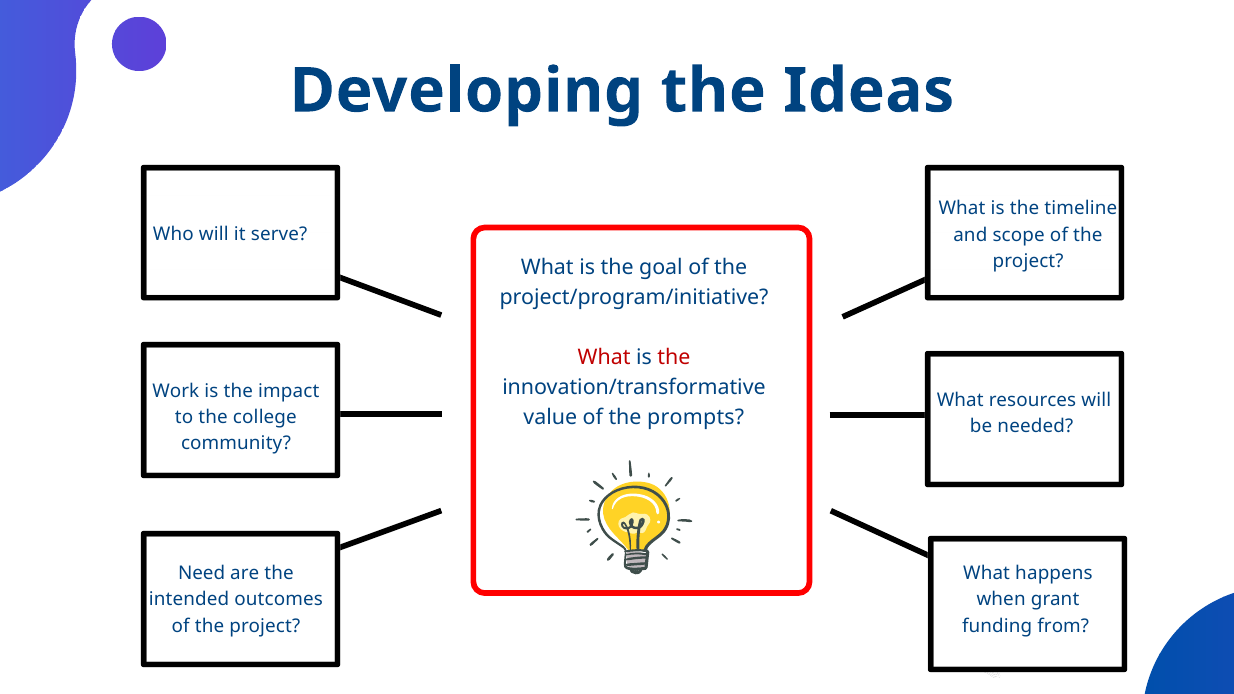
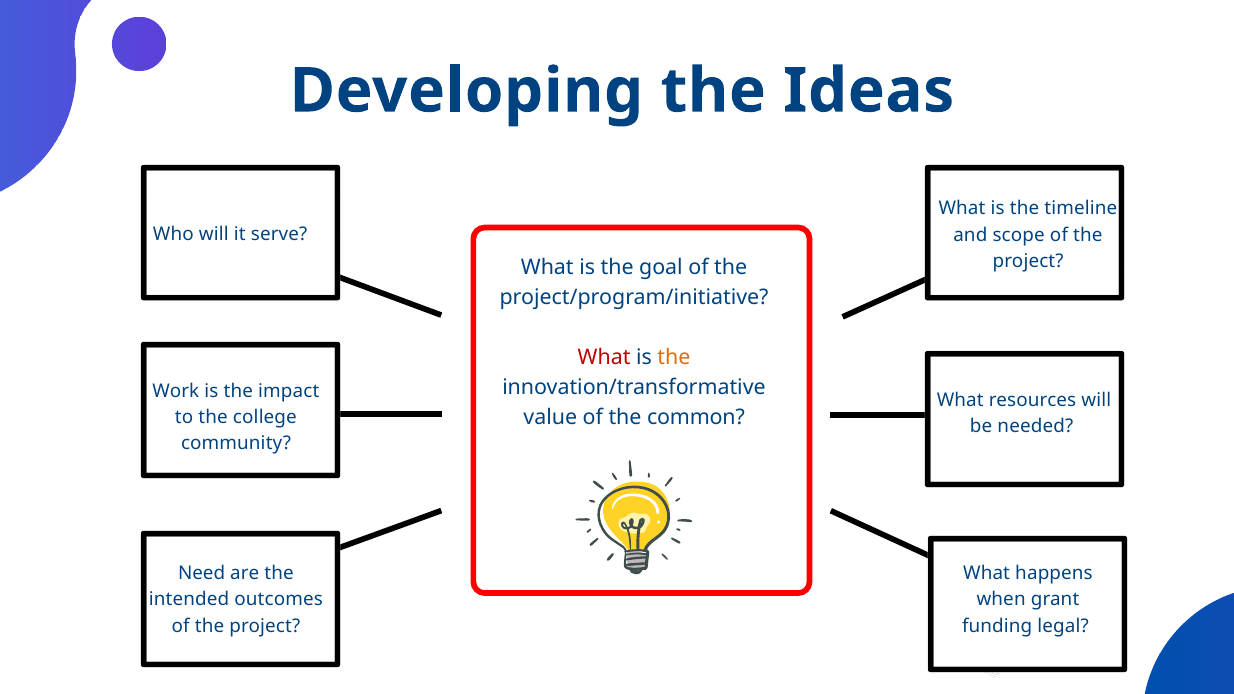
the at (674, 357) colour: red -> orange
prompts: prompts -> common
from: from -> legal
